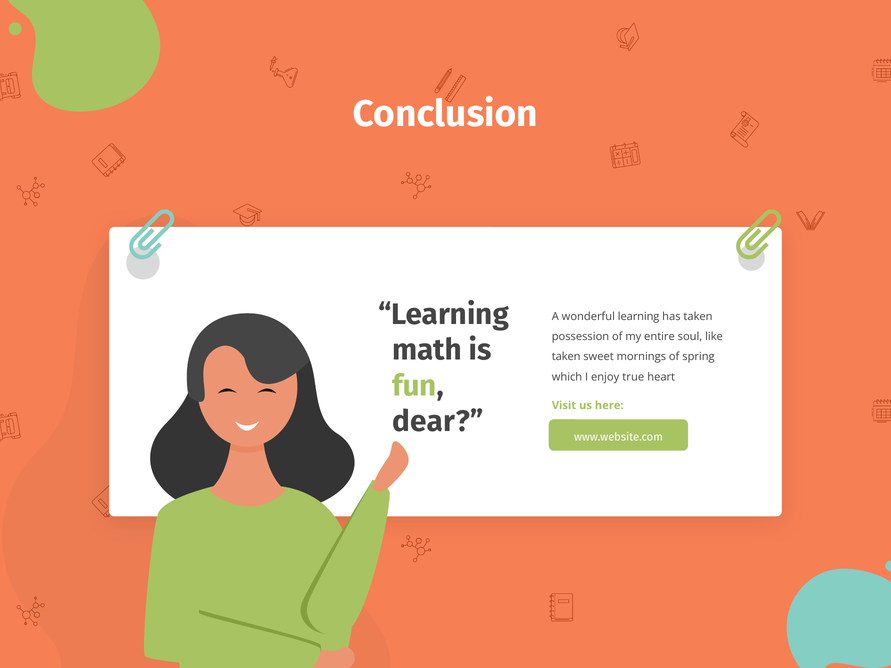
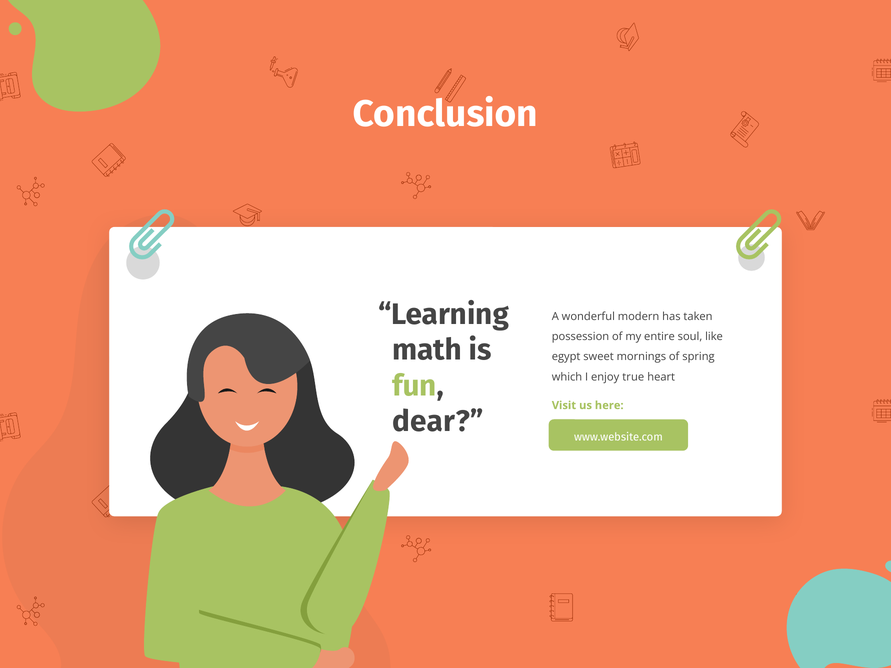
wonderful learning: learning -> modern
taken at (566, 357): taken -> egypt
